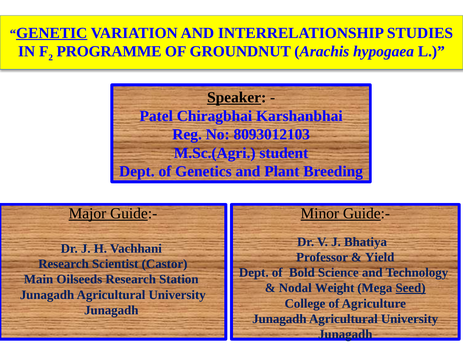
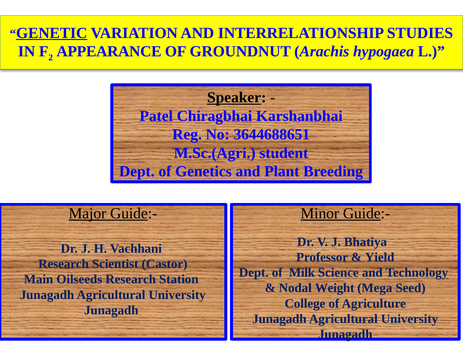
PROGRAMME: PROGRAMME -> APPEARANCE
8093012103: 8093012103 -> 3644688651
Bold: Bold -> Milk
Seed underline: present -> none
